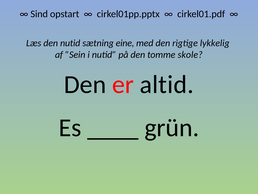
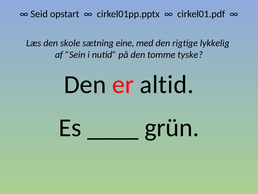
Sind: Sind -> Seid
den nutid: nutid -> skole
skole: skole -> tyske
